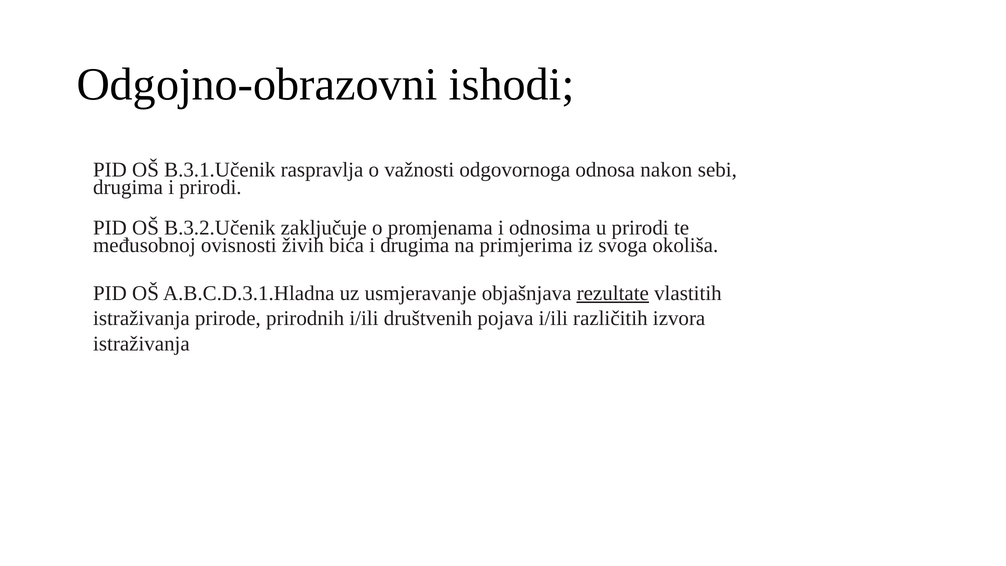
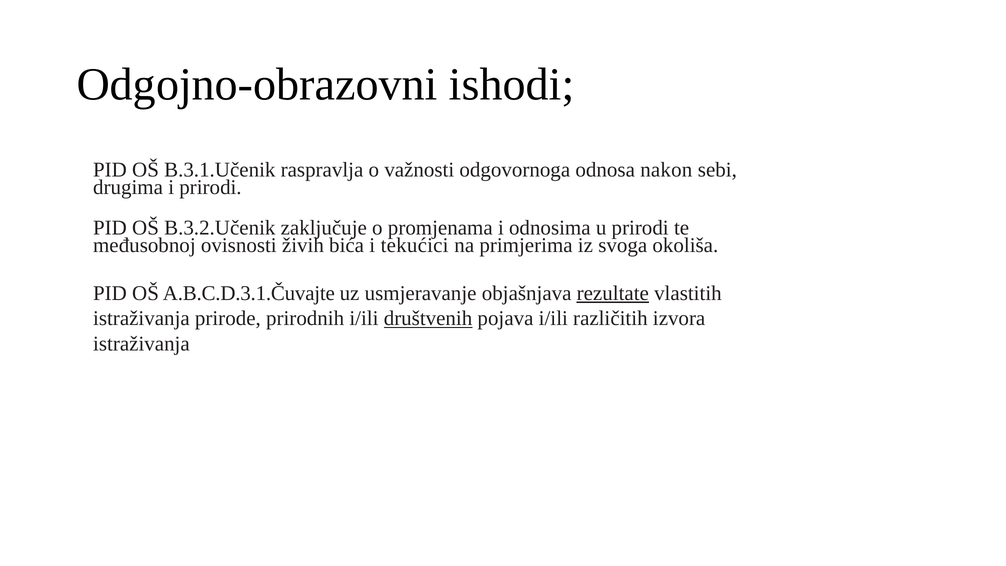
i drugima: drugima -> tekućici
A.B.C.D.3.1.Hladna: A.B.C.D.3.1.Hladna -> A.B.C.D.3.1.Čuvajte
društvenih underline: none -> present
